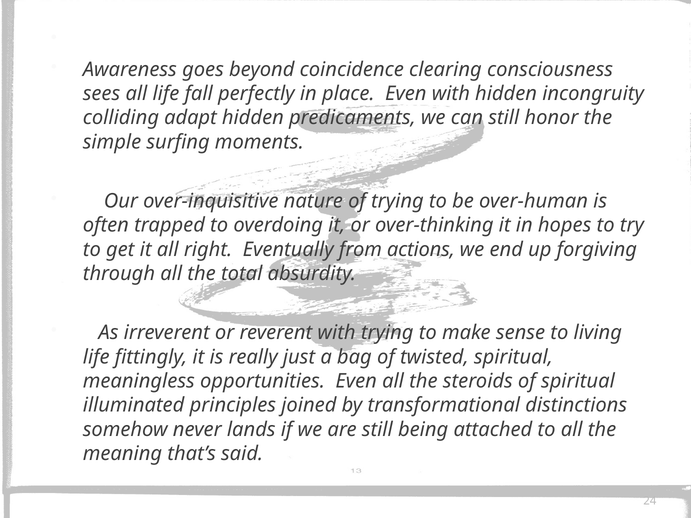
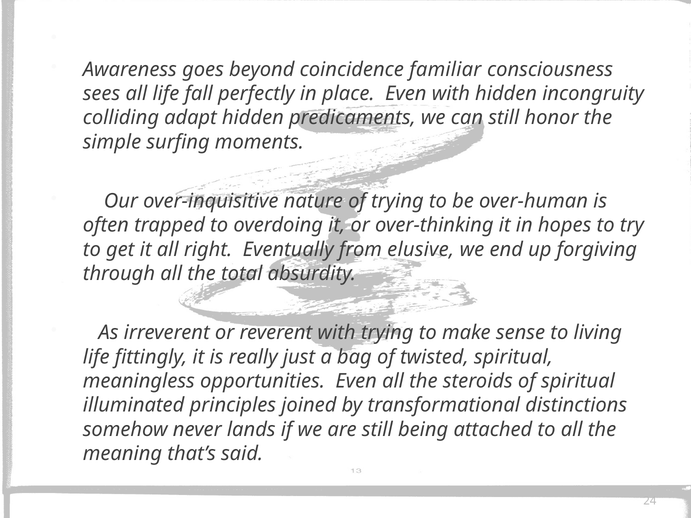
clearing: clearing -> familiar
actions: actions -> elusive
